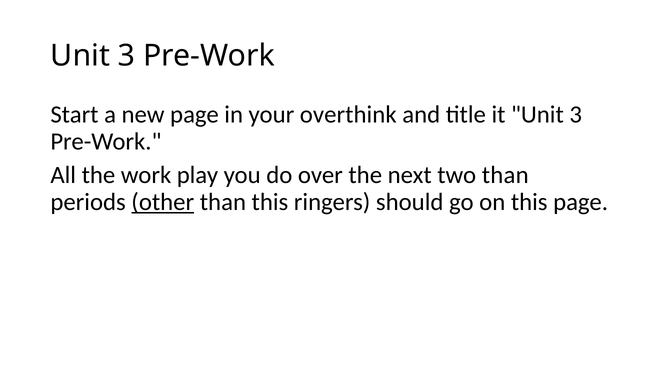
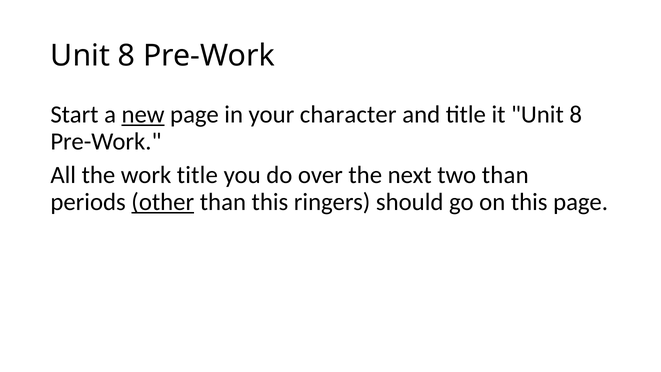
3 at (127, 56): 3 -> 8
new underline: none -> present
overthink: overthink -> character
it Unit 3: 3 -> 8
work play: play -> title
